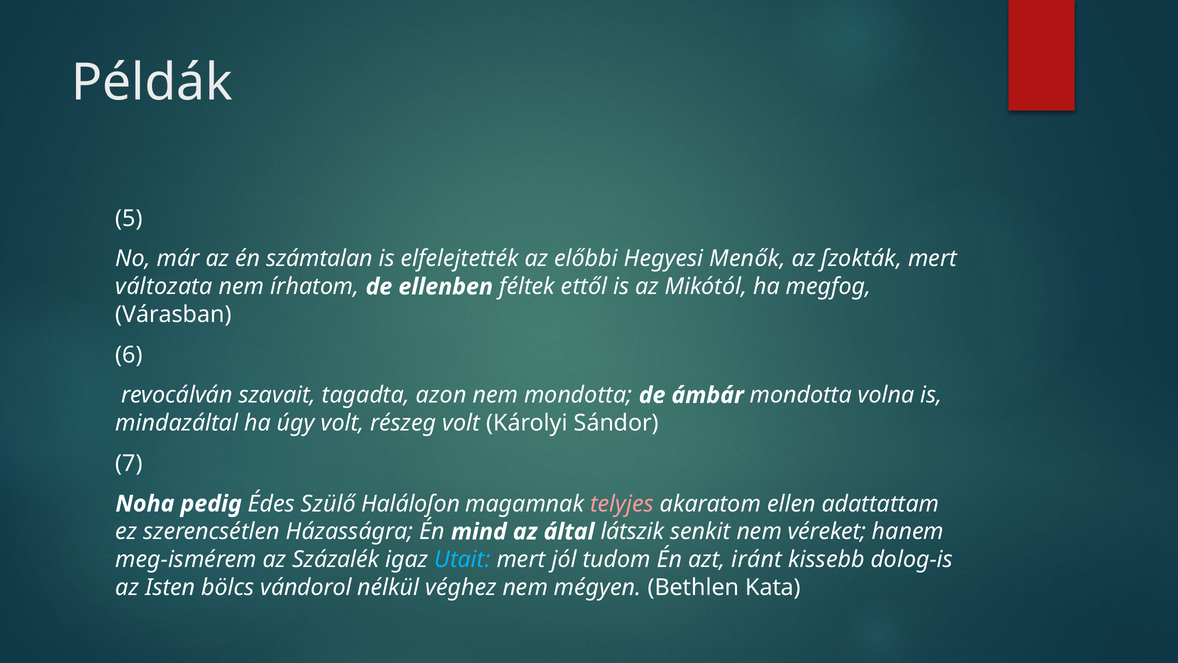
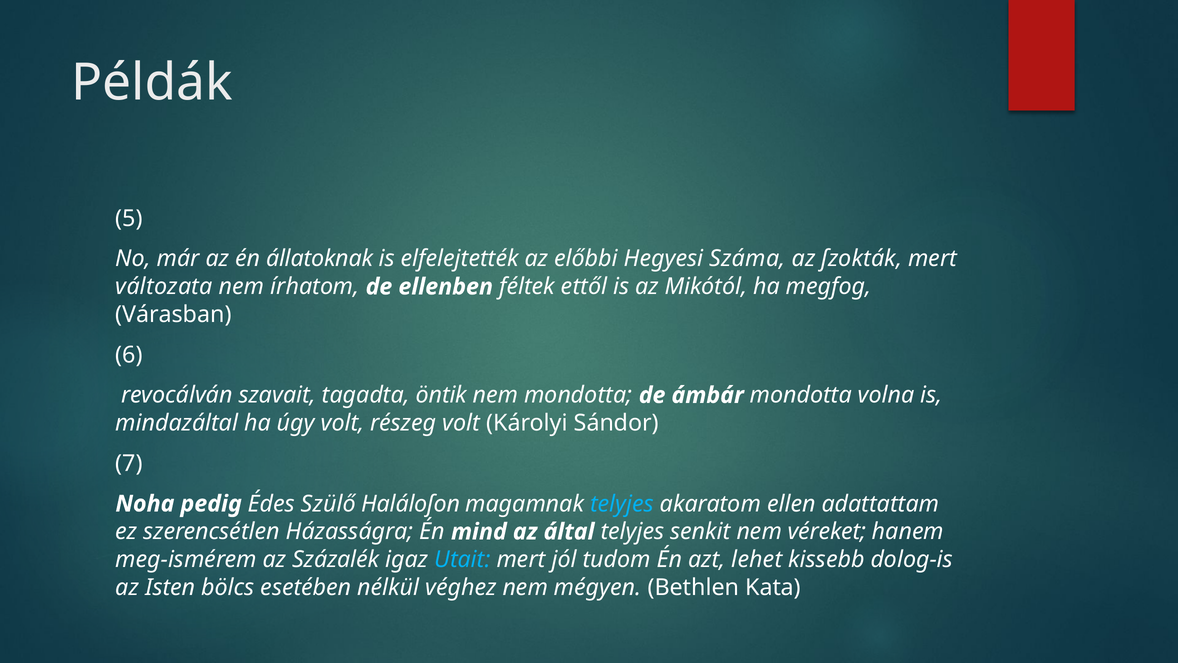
számtalan: számtalan -> állatoknak
Menők: Menők -> Száma
azon: azon -> öntik
telyjes at (622, 504) colour: pink -> light blue
által látszik: látszik -> telyjes
iránt: iránt -> lehet
vándorol: vándorol -> esetében
